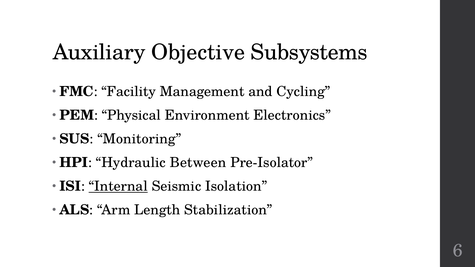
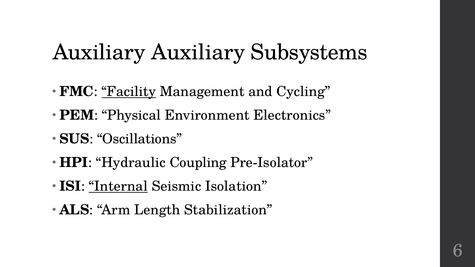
Auxiliary Objective: Objective -> Auxiliary
Facility underline: none -> present
Monitoring: Monitoring -> Oscillations
Between: Between -> Coupling
